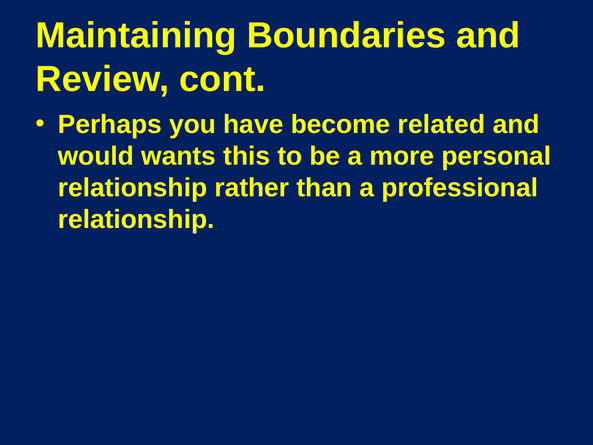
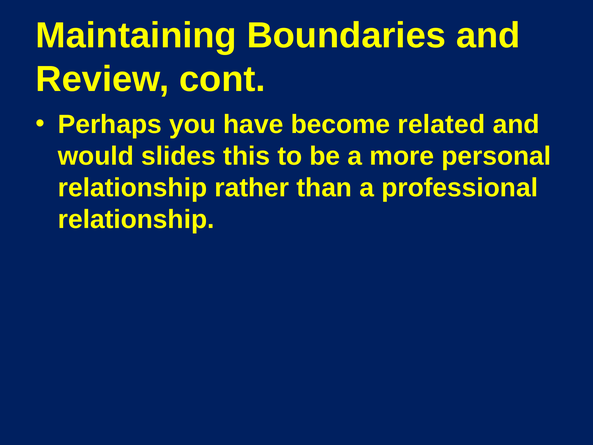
wants: wants -> slides
